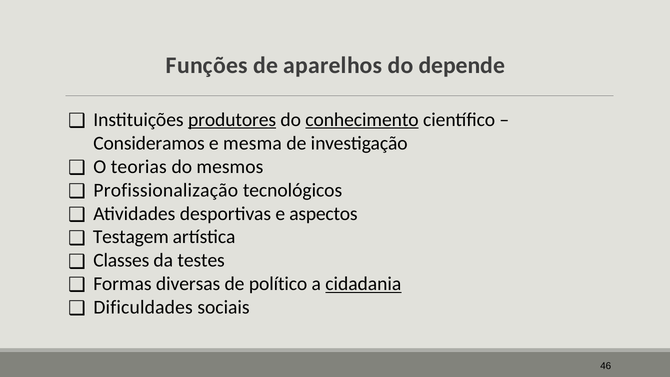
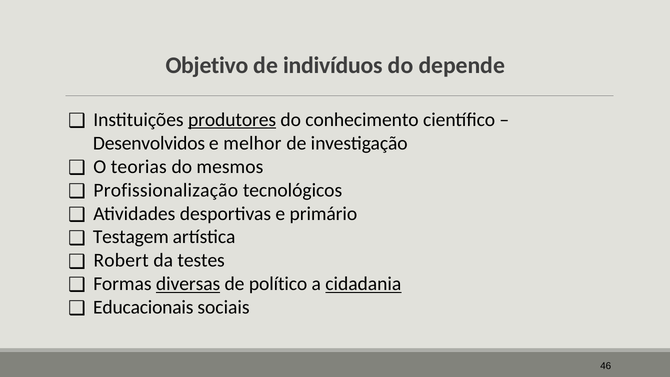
Funções: Funções -> Objetivo
aparelhos: aparelhos -> indivíduos
conhecimento underline: present -> none
Consideramos: Consideramos -> Desenvolvidos
mesma: mesma -> melhor
aspectos: aspectos -> primário
Classes: Classes -> Robert
diversas underline: none -> present
Dificuldades: Dificuldades -> Educacionais
